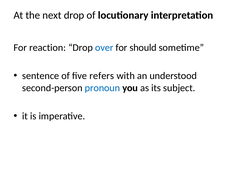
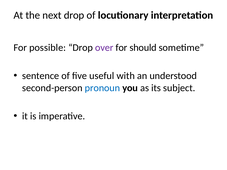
reaction: reaction -> possible
over colour: blue -> purple
refers: refers -> useful
